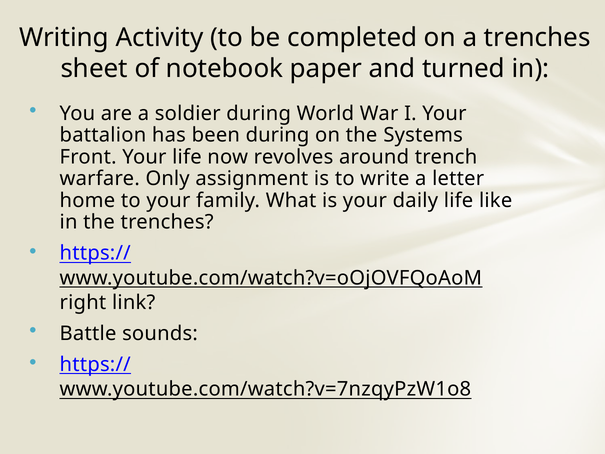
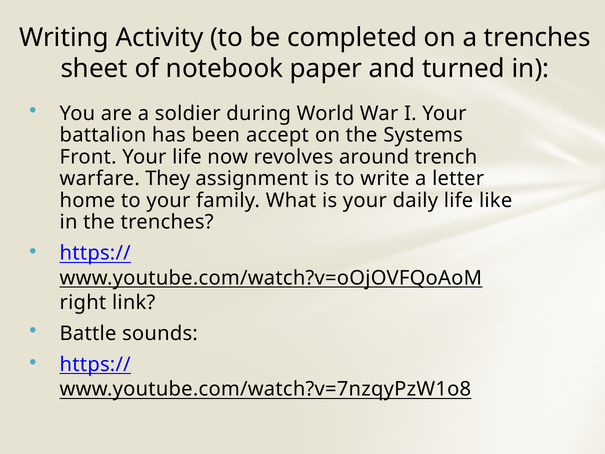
been during: during -> accept
Only: Only -> They
